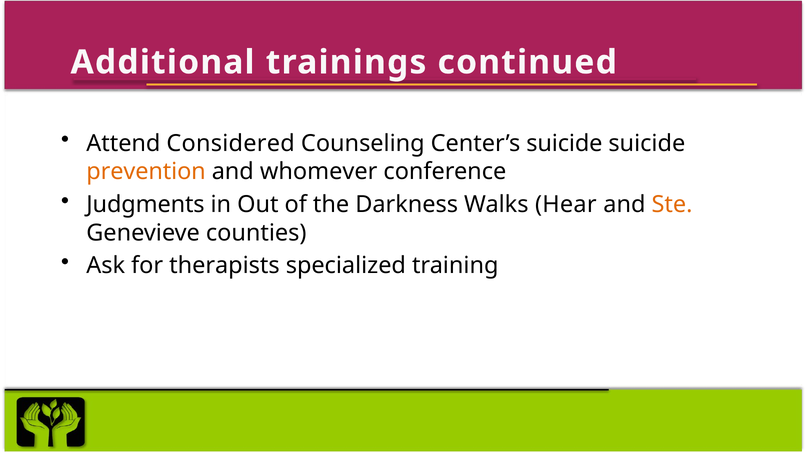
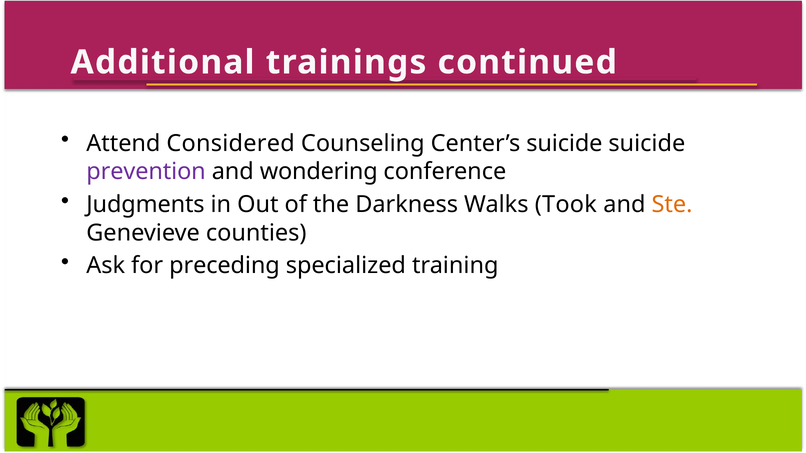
prevention colour: orange -> purple
whomever: whomever -> wondering
Hear: Hear -> Took
therapists: therapists -> preceding
